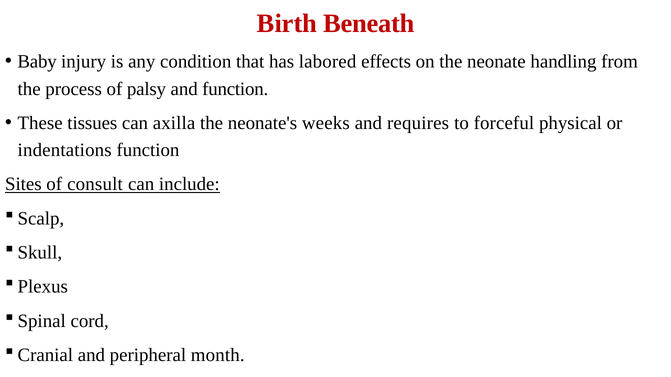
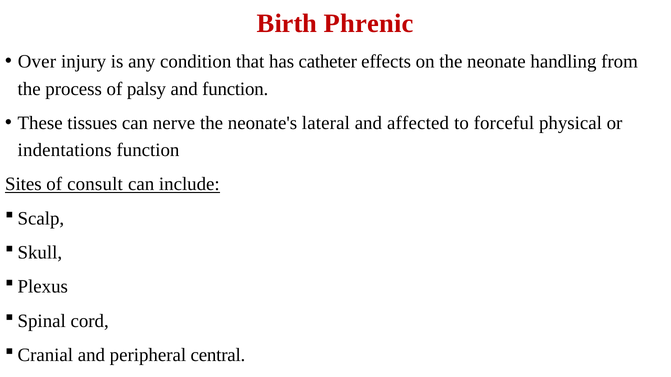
Beneath: Beneath -> Phrenic
Baby: Baby -> Over
labored: labored -> catheter
axilla: axilla -> nerve
weeks: weeks -> lateral
requires: requires -> affected
month: month -> central
